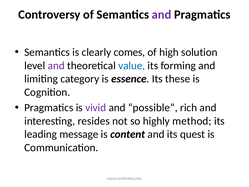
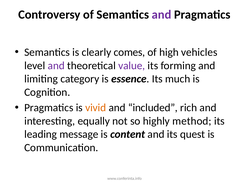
solution: solution -> vehicles
value colour: blue -> purple
these: these -> much
vivid colour: purple -> orange
possible: possible -> included
resides: resides -> equally
